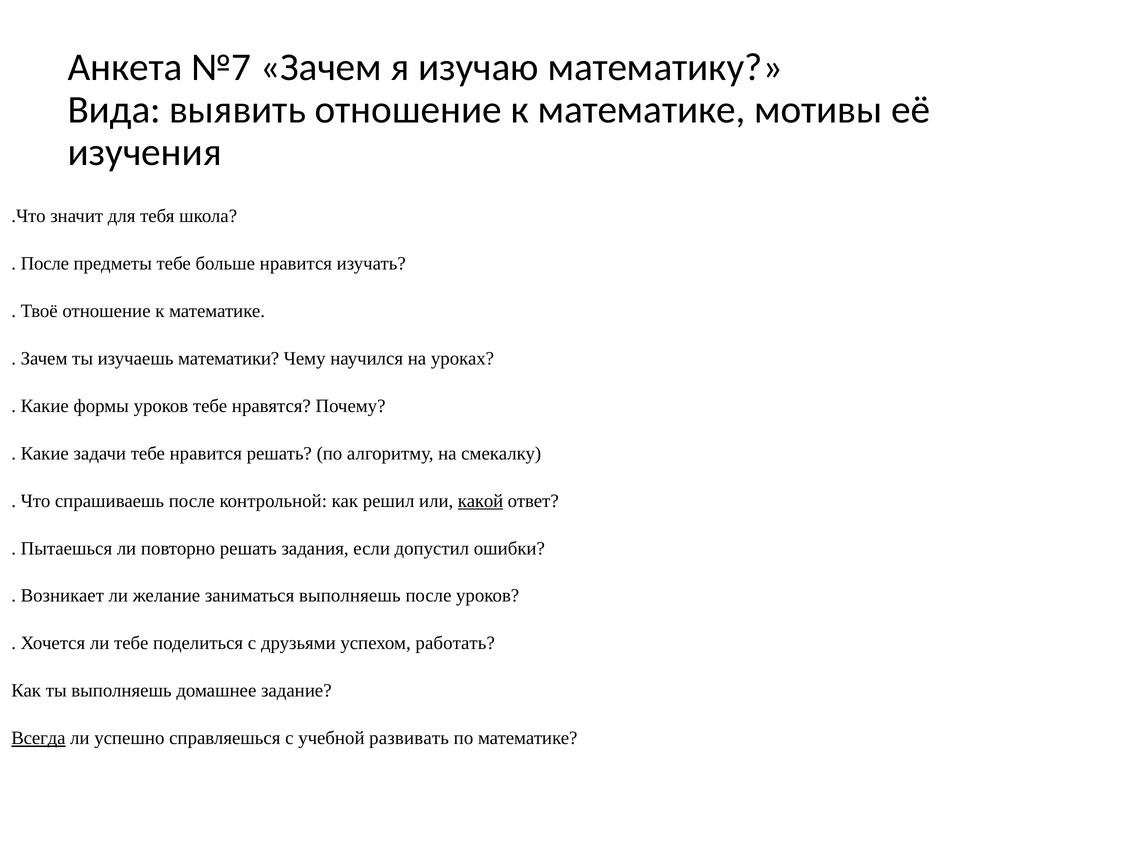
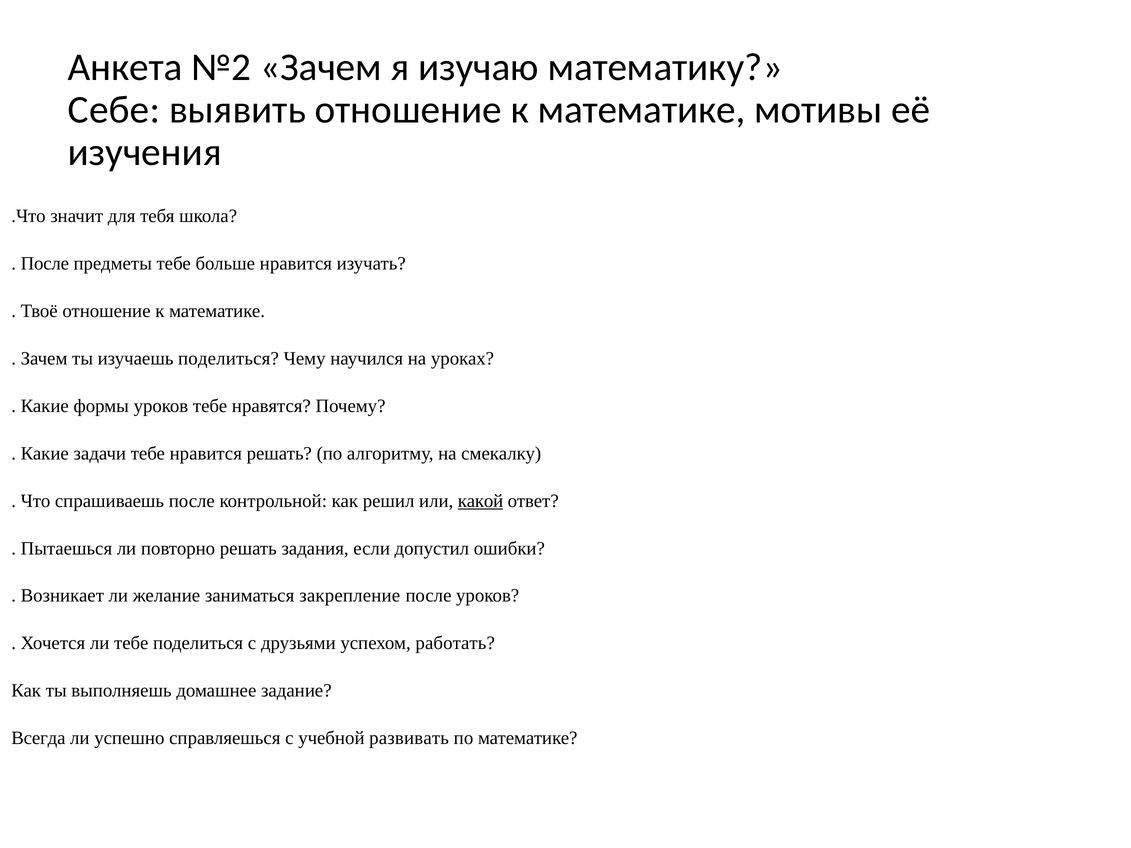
№7: №7 -> №2
Вида: Вида -> Себе
изучаешь математики: математики -> поделиться
заниматься выполняешь: выполняешь -> закрепление
Всегда underline: present -> none
